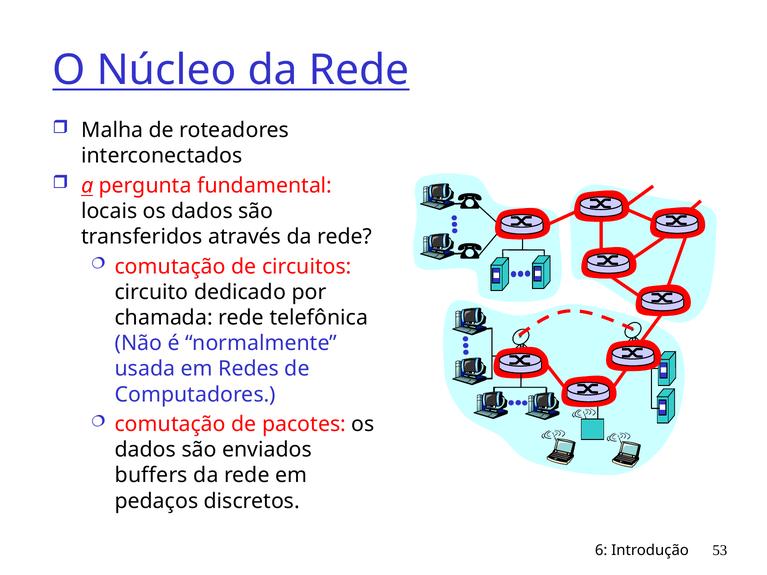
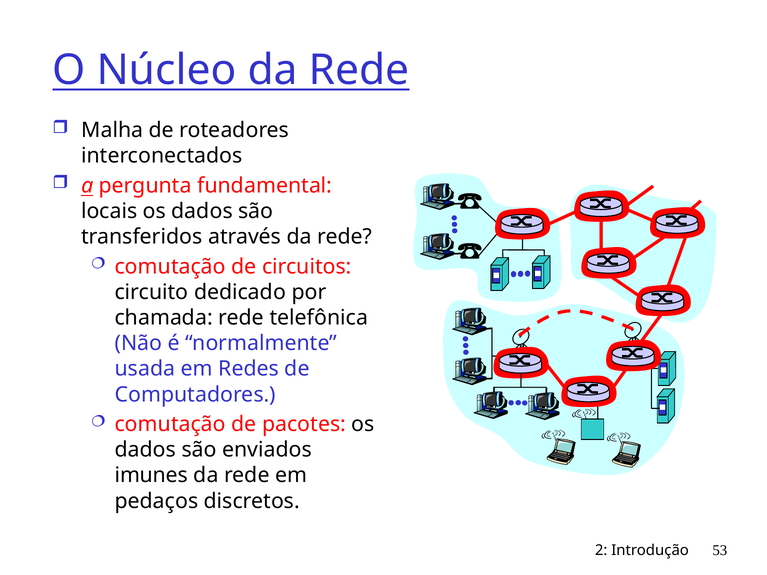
buffers: buffers -> imunes
6: 6 -> 2
